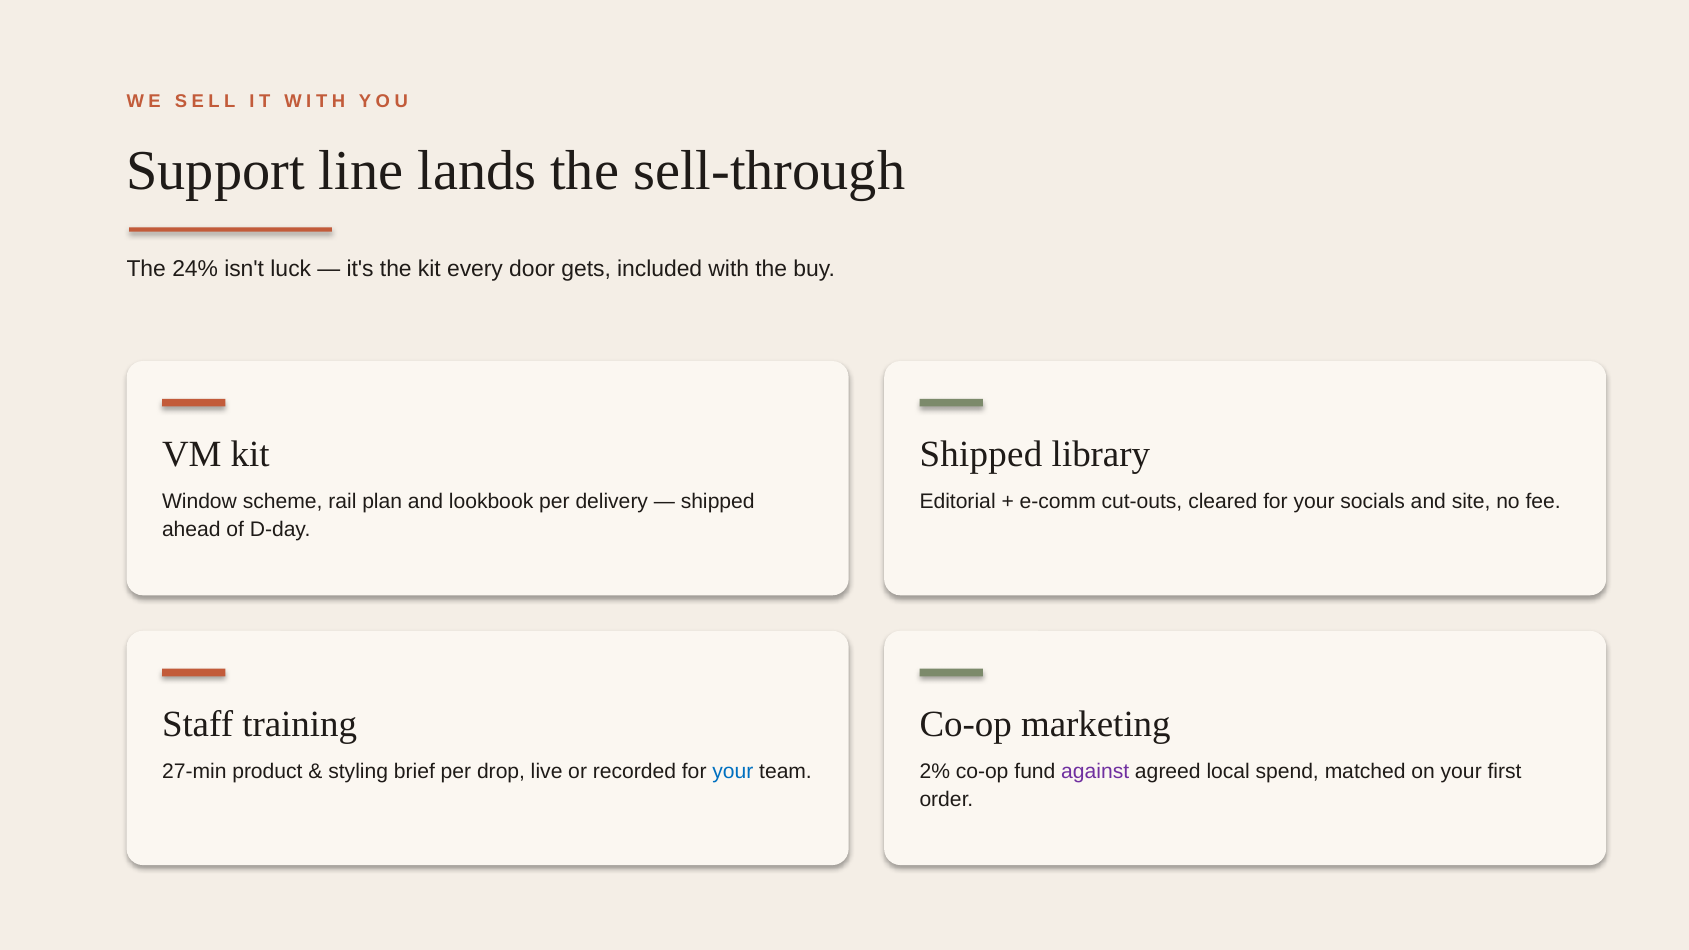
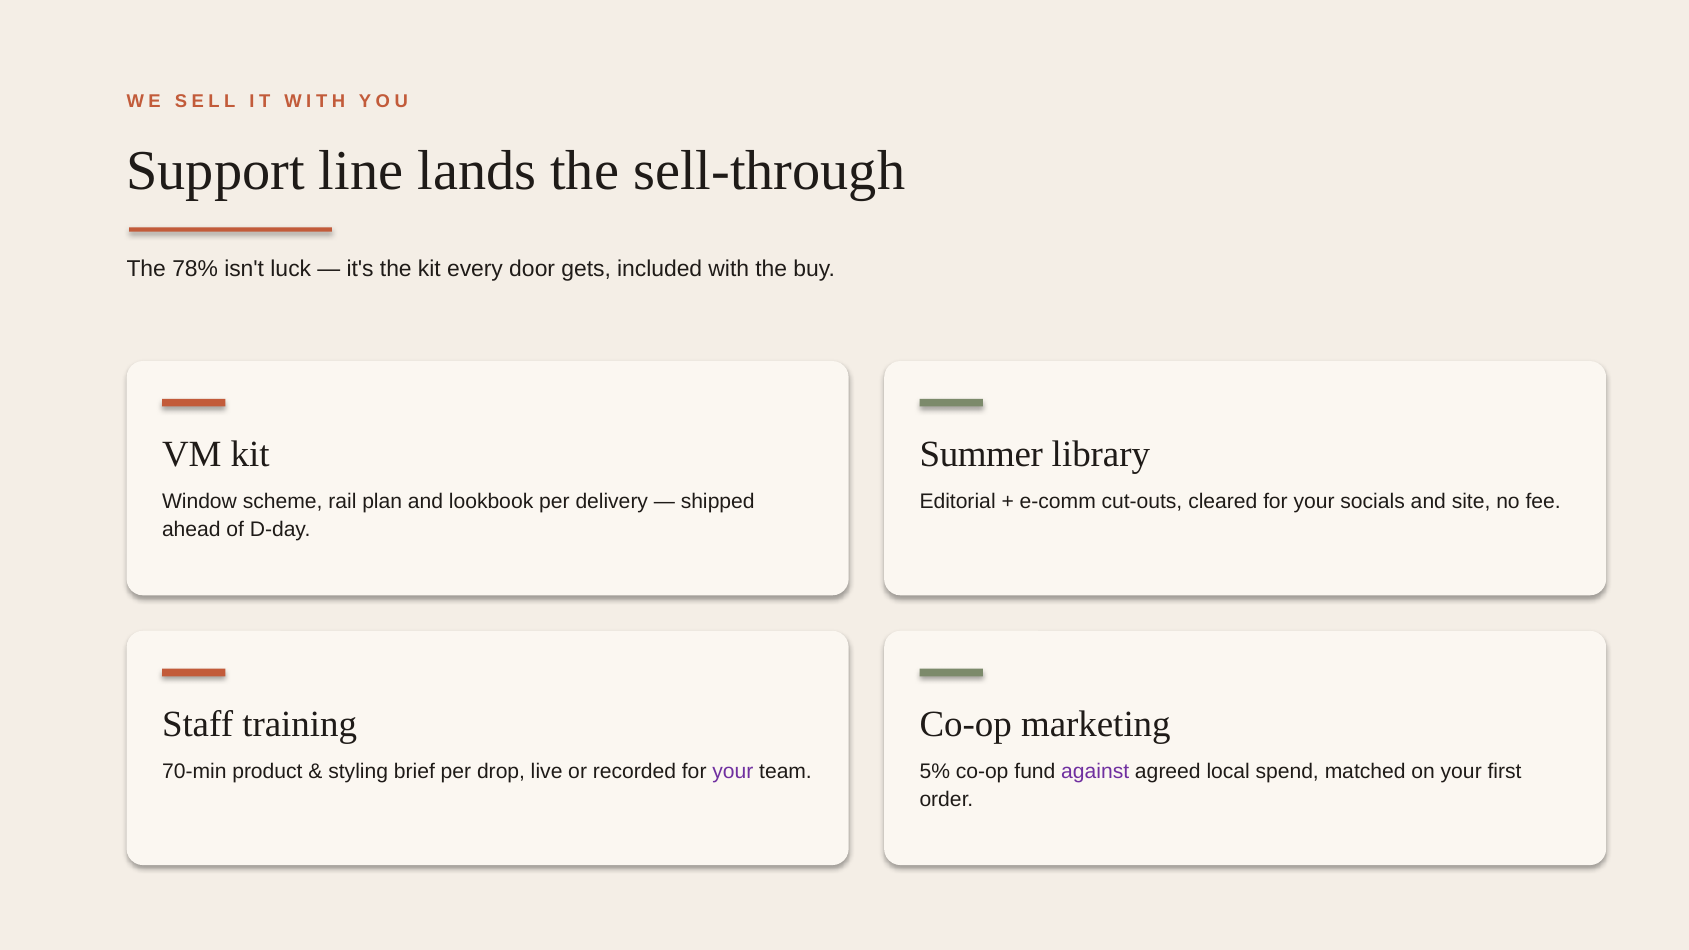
24%: 24% -> 78%
Shipped at (981, 454): Shipped -> Summer
27-min: 27-min -> 70-min
your at (733, 772) colour: blue -> purple
2%: 2% -> 5%
